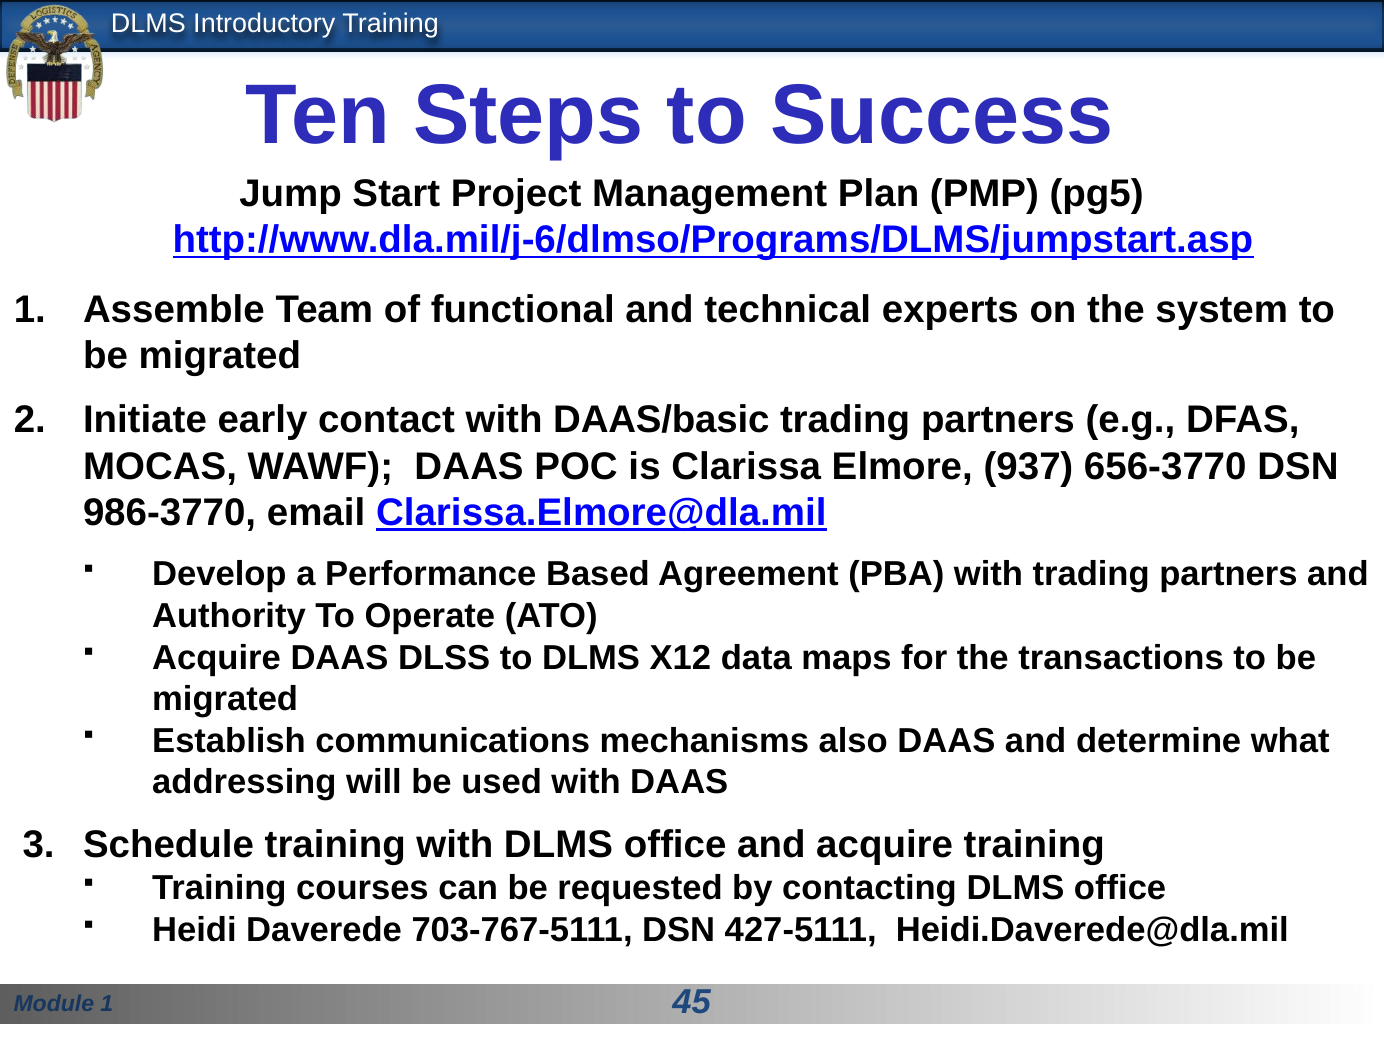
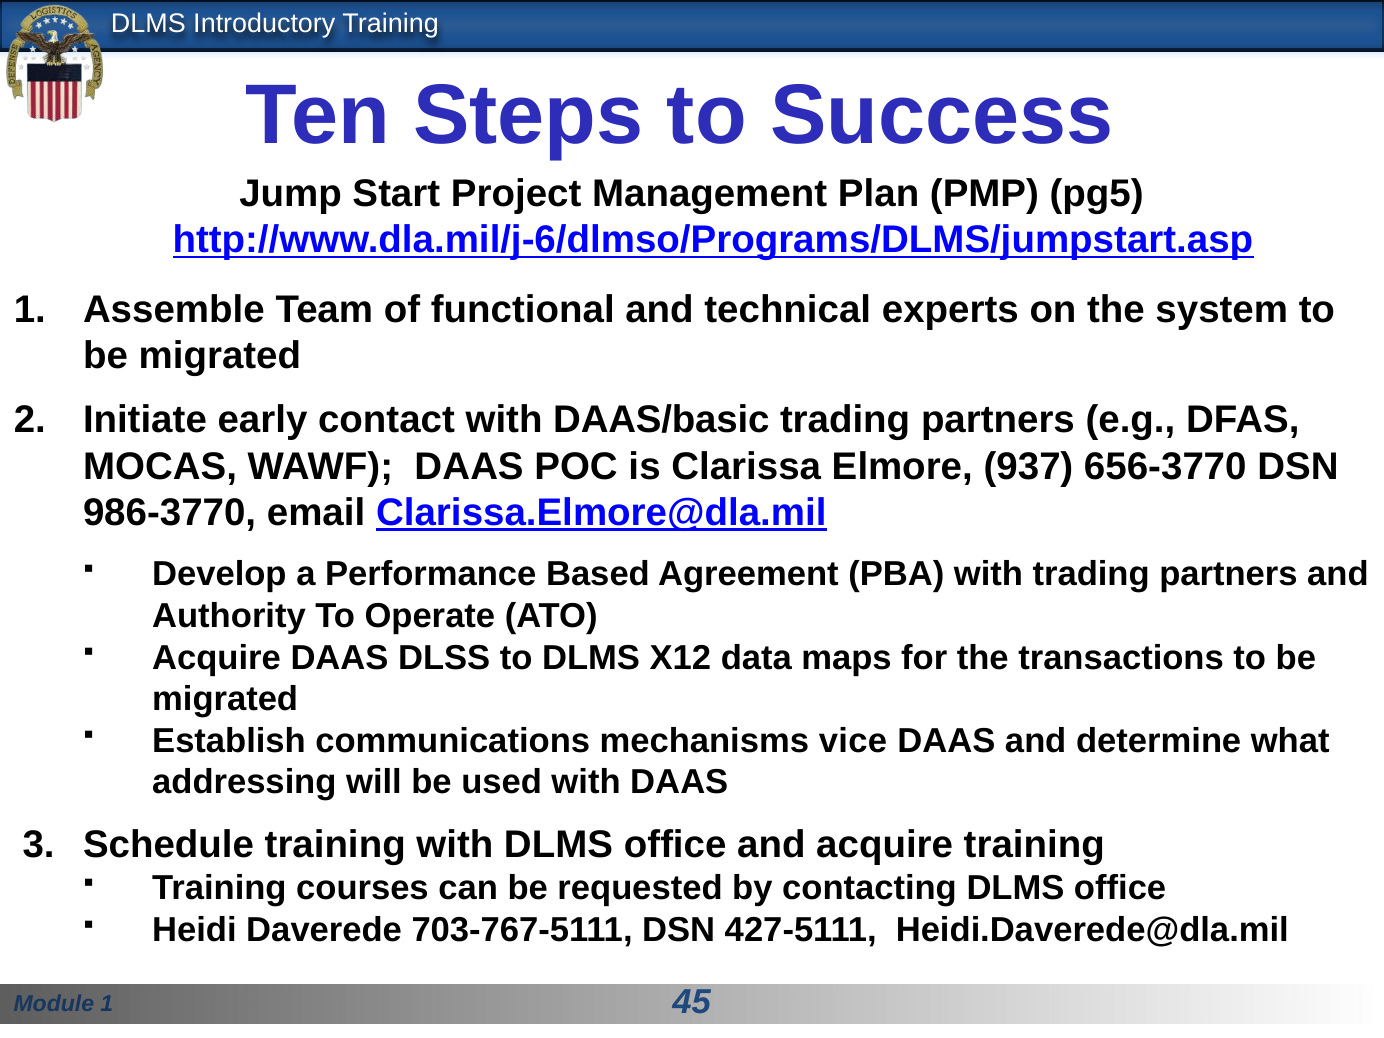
also: also -> vice
